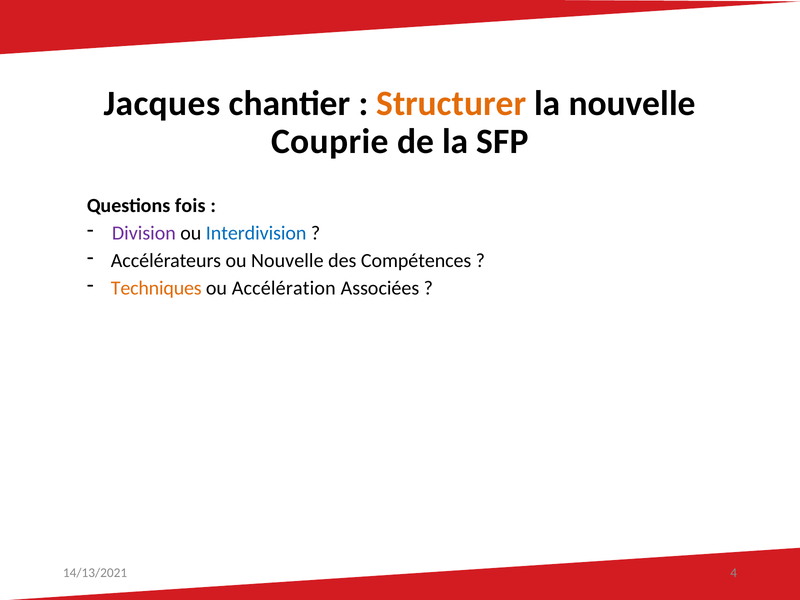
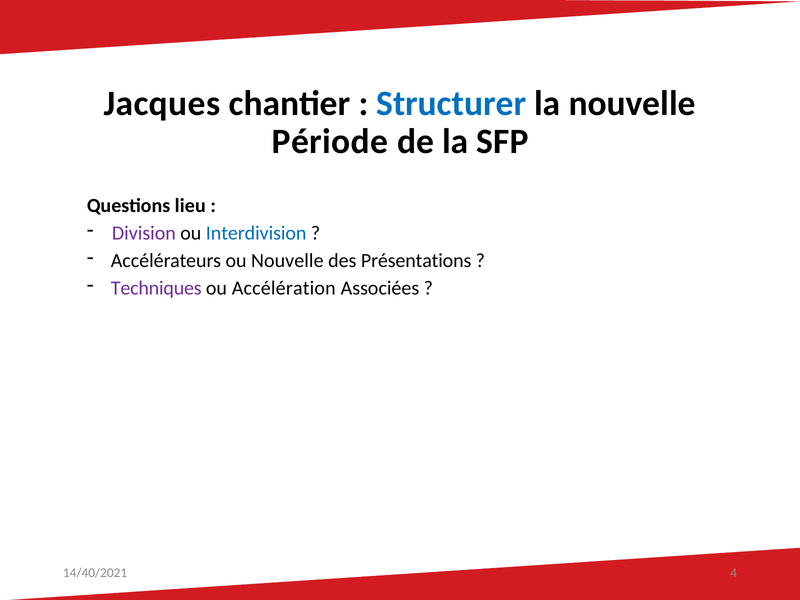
Structurer colour: orange -> blue
Couprie: Couprie -> Période
fois: fois -> lieu
Compétences: Compétences -> Présentations
Techniques colour: orange -> purple
14/13/2021: 14/13/2021 -> 14/40/2021
